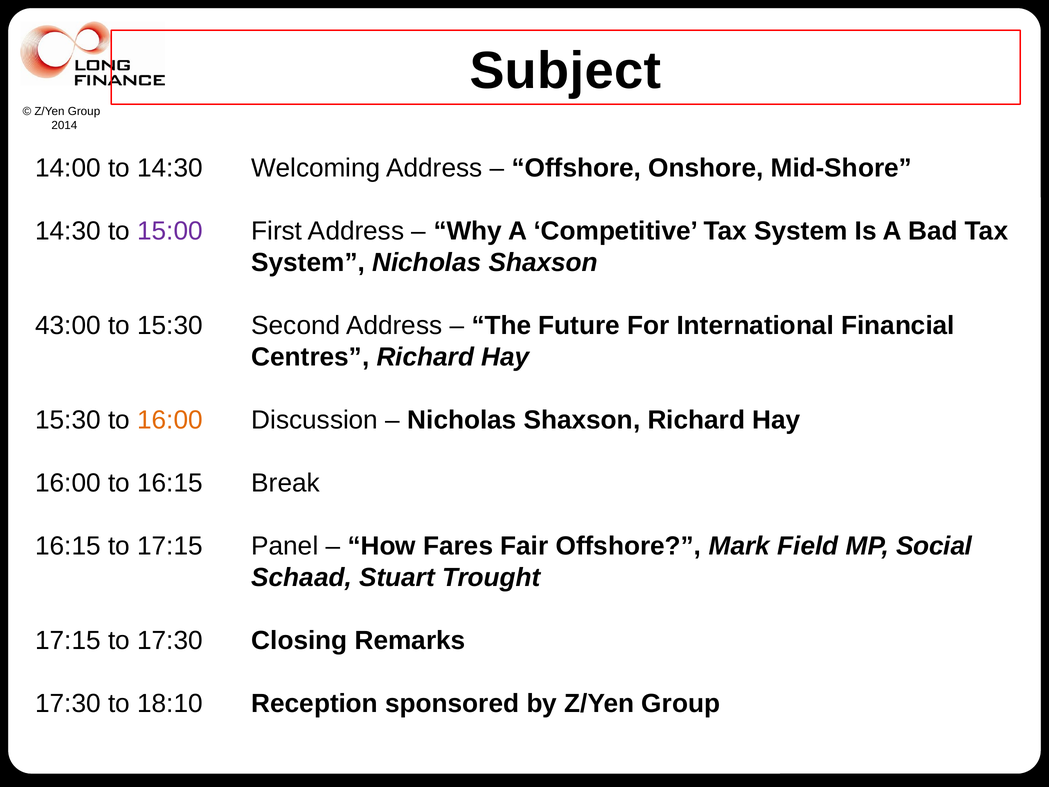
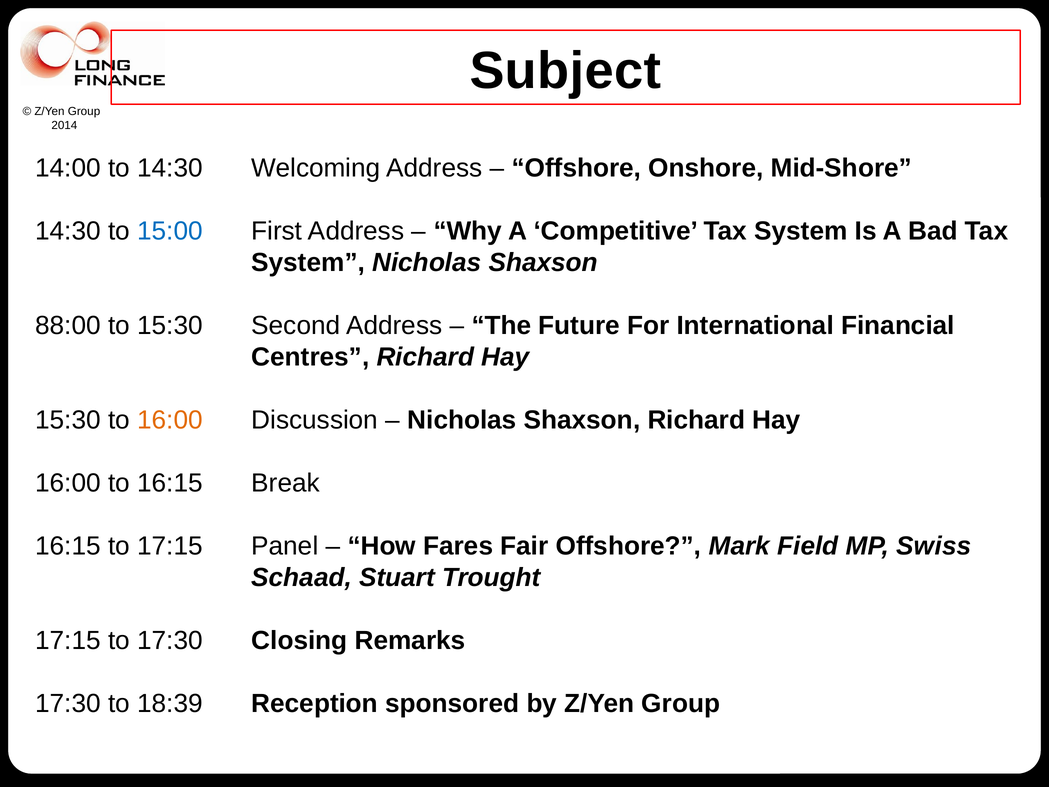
15:00 colour: purple -> blue
43:00: 43:00 -> 88:00
Social: Social -> Swiss
18:10: 18:10 -> 18:39
